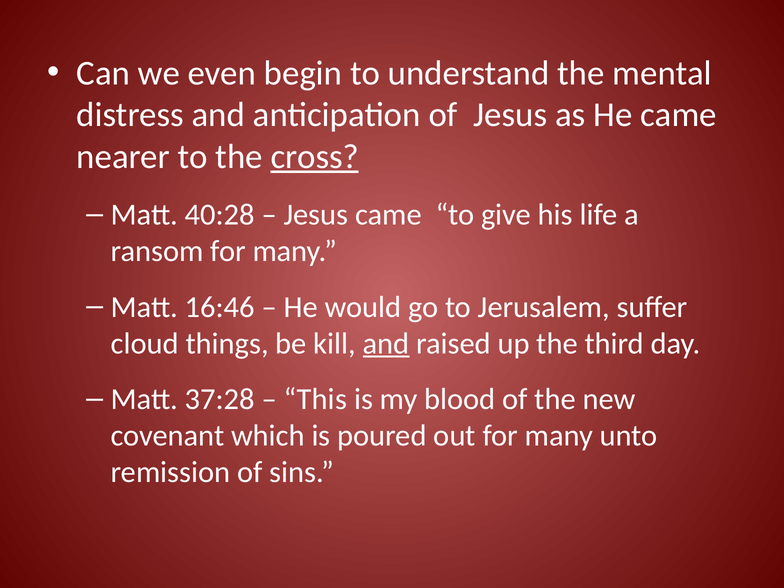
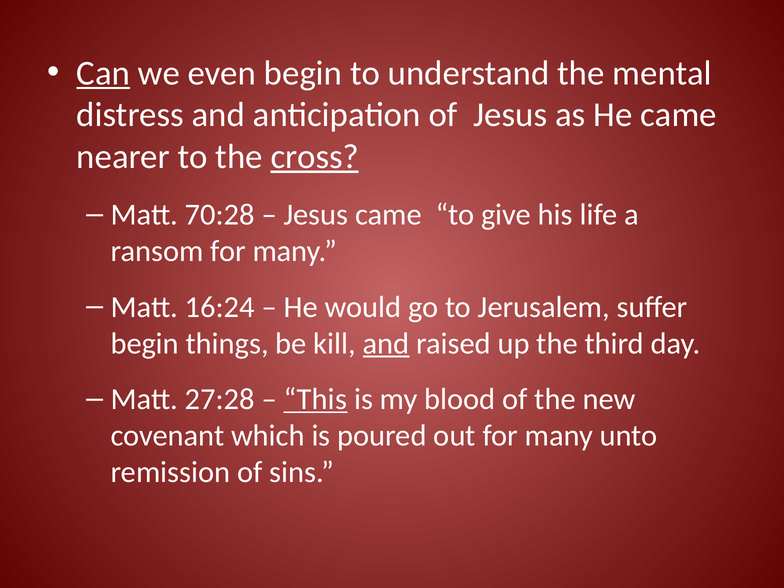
Can underline: none -> present
40:28: 40:28 -> 70:28
16:46: 16:46 -> 16:24
cloud at (145, 343): cloud -> begin
37:28: 37:28 -> 27:28
This underline: none -> present
